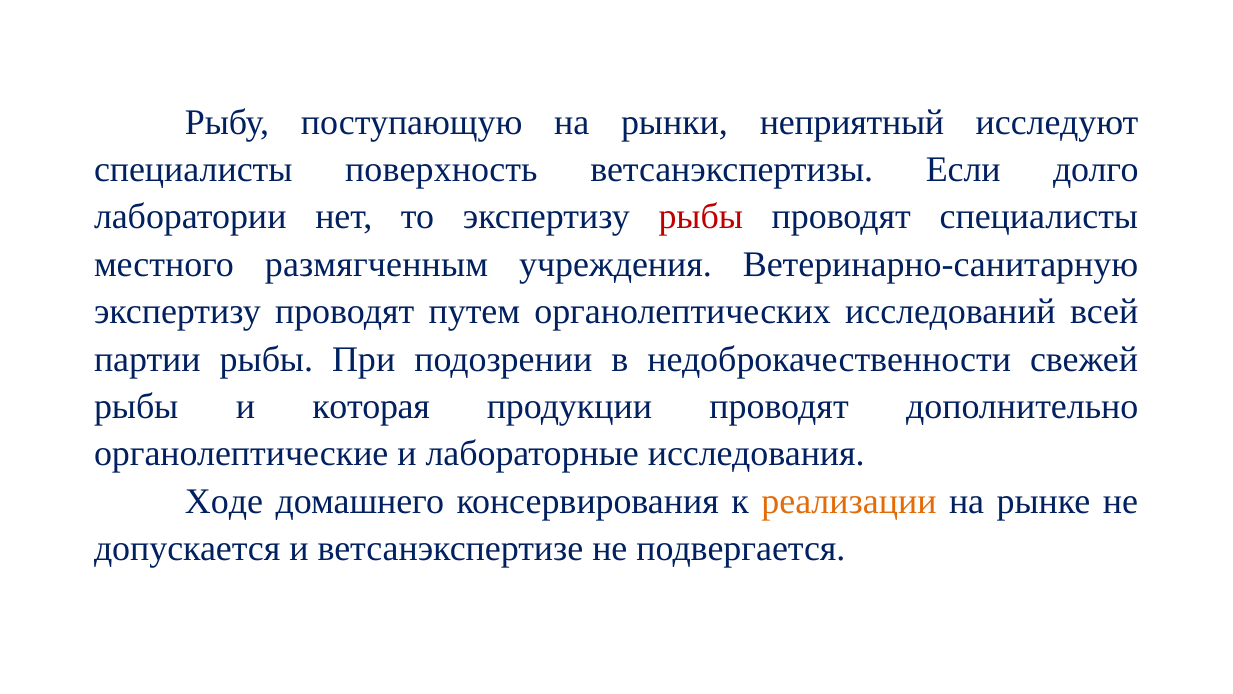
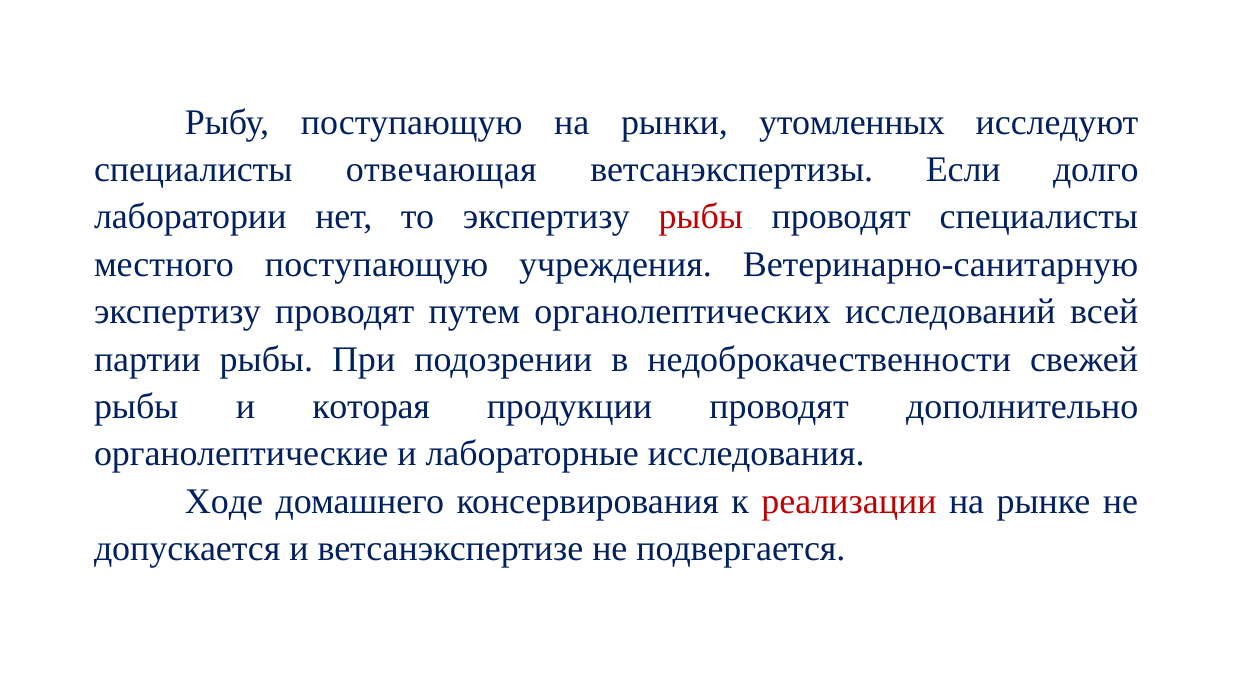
неприятный: неприятный -> утомленных
поверхность: поверхность -> отвечающая
местного размягченным: размягченным -> поступающую
реализации colour: orange -> red
